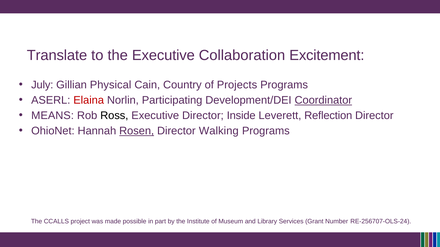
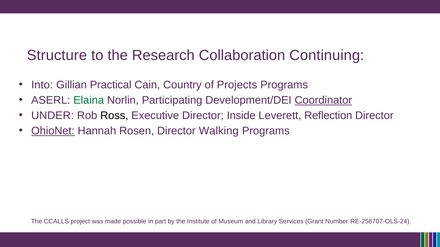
Translate: Translate -> Structure
the Executive: Executive -> Research
Excitement: Excitement -> Continuing
July: July -> Into
Physical: Physical -> Practical
Elaina colour: red -> green
MEANS: MEANS -> UNDER
OhioNet underline: none -> present
Rosen underline: present -> none
